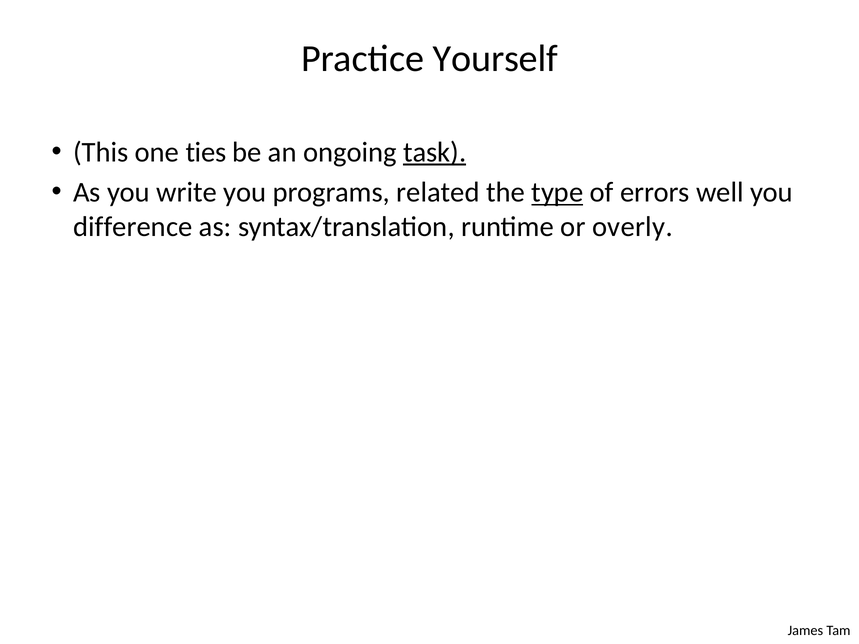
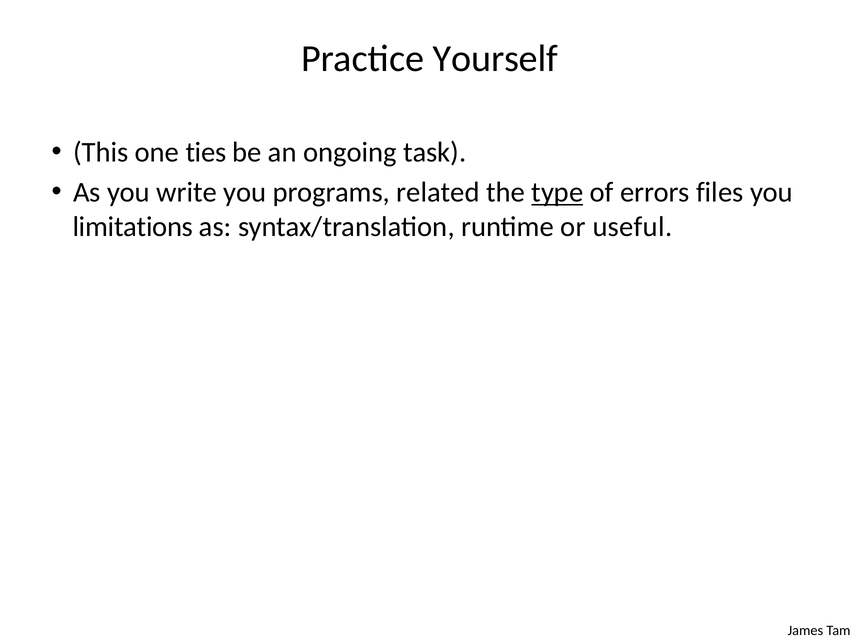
task underline: present -> none
well: well -> files
difference: difference -> limitations
overly: overly -> useful
